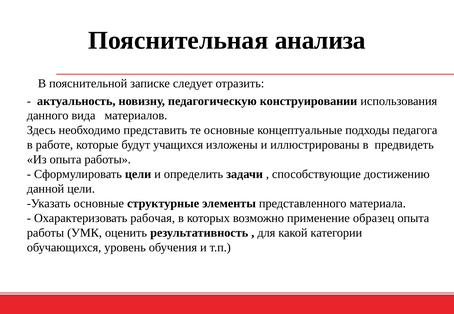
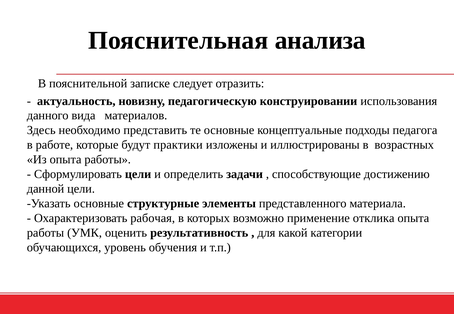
учащихся: учащихся -> практики
предвидеть: предвидеть -> возрастных
образец: образец -> отклика
